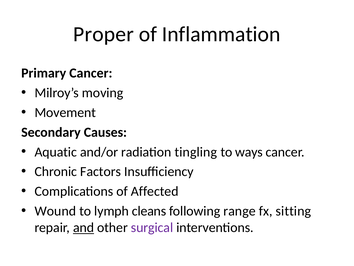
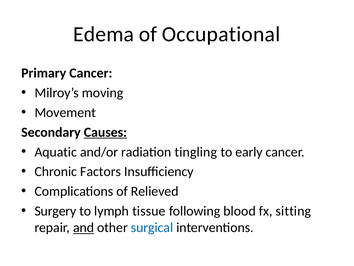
Proper: Proper -> Edema
Inflammation: Inflammation -> Occupational
Causes underline: none -> present
ways: ways -> early
Affected: Affected -> Relieved
Wound: Wound -> Surgery
cleans: cleans -> tissue
range: range -> blood
surgical colour: purple -> blue
